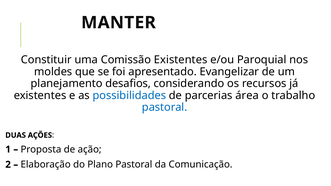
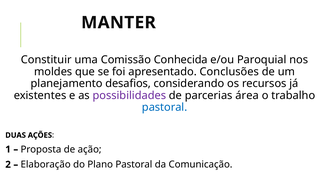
Comissão Existentes: Existentes -> Conhecida
Evangelizar: Evangelizar -> Conclusões
possibilidades colour: blue -> purple
